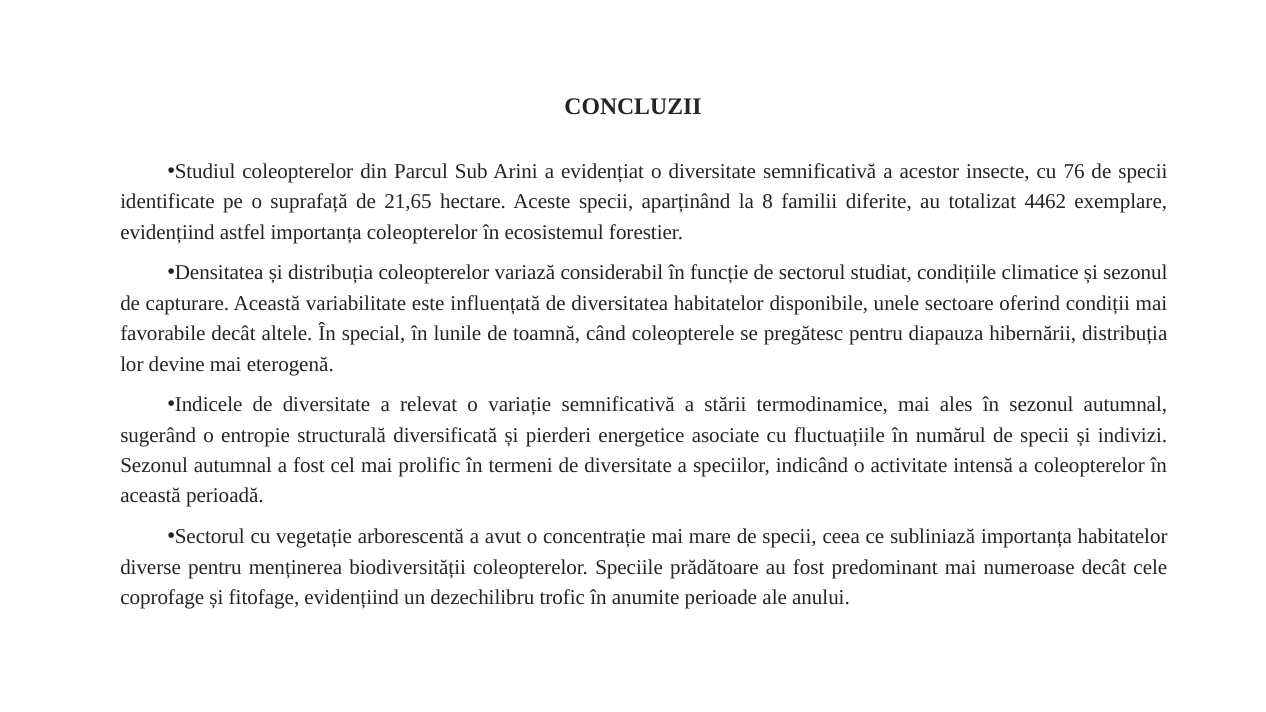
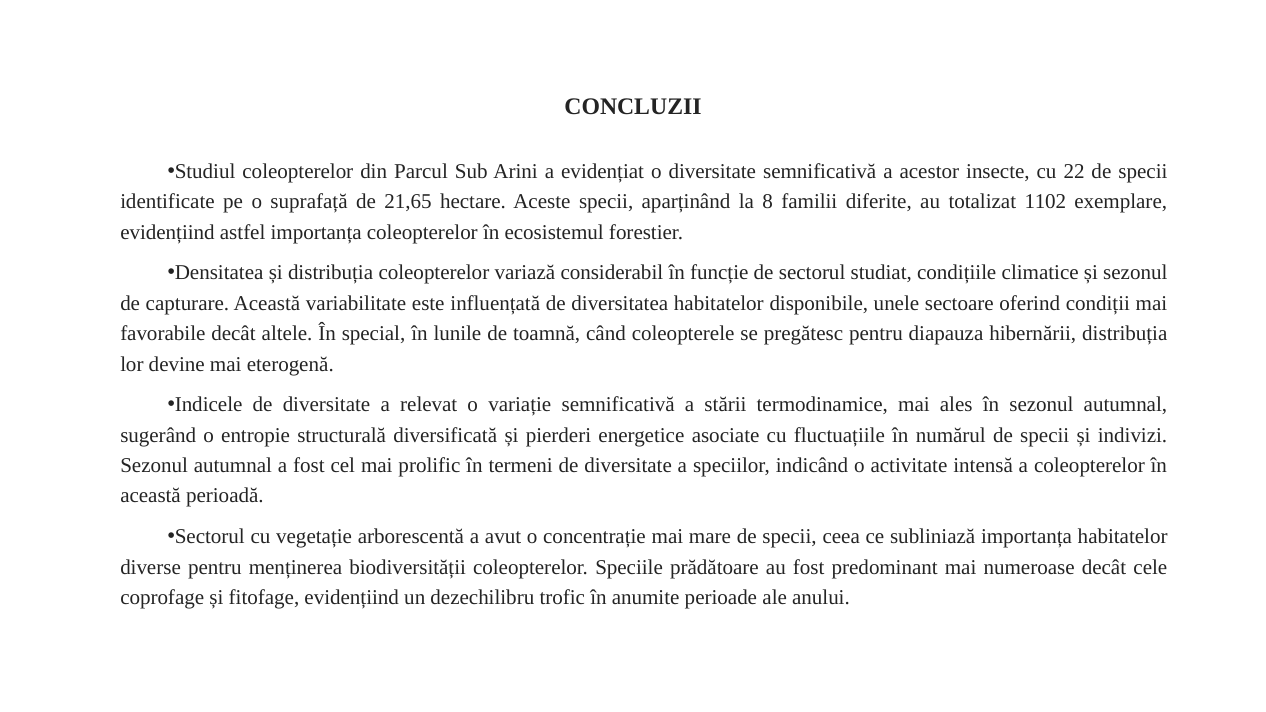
76: 76 -> 22
4462: 4462 -> 1102
